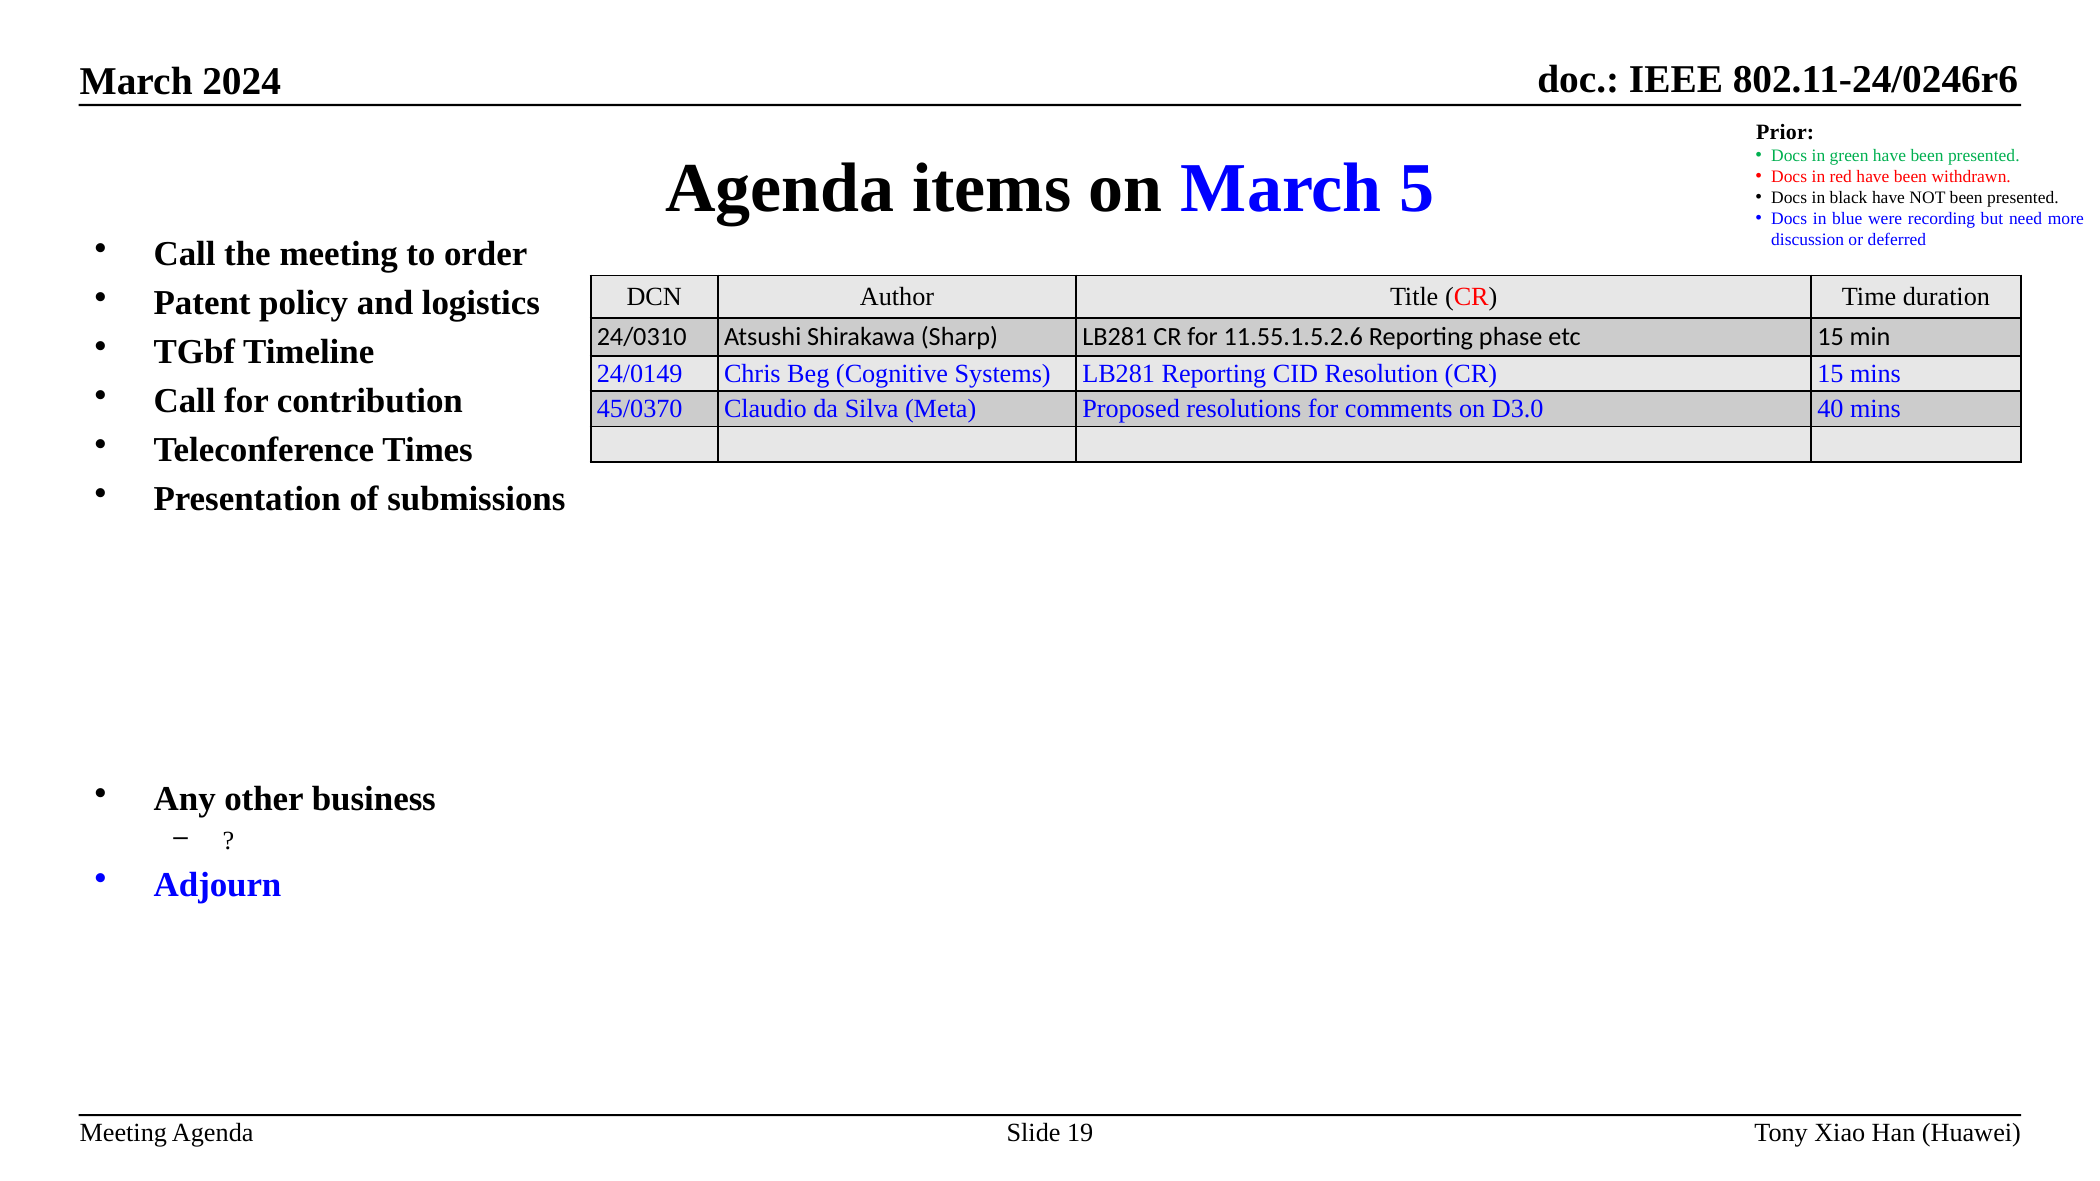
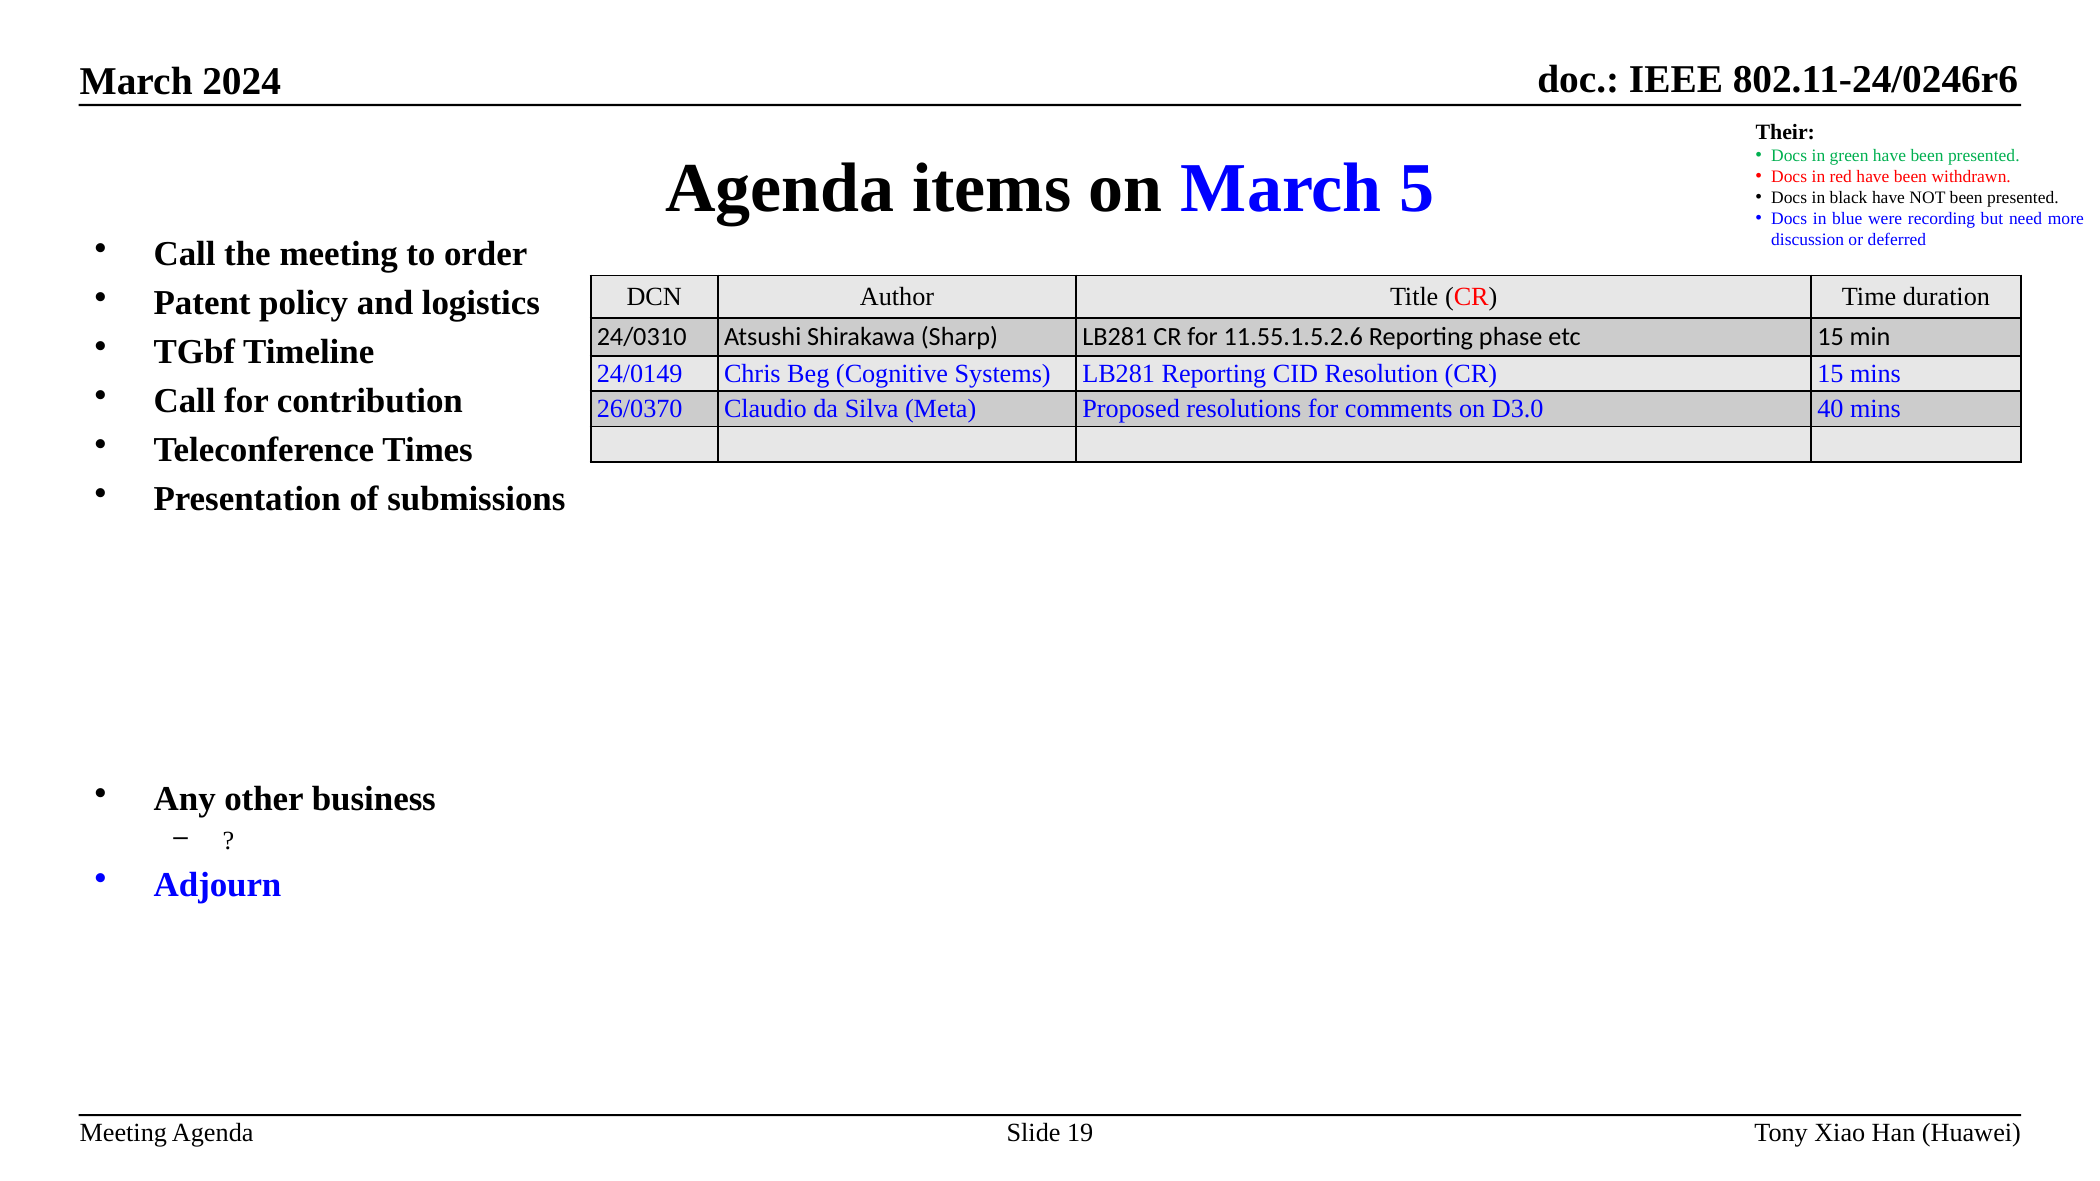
Prior: Prior -> Their
45/0370: 45/0370 -> 26/0370
